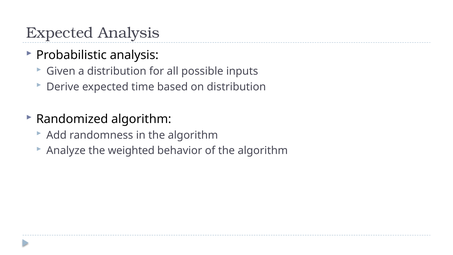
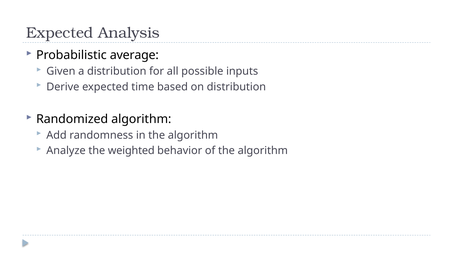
Probabilistic analysis: analysis -> average
